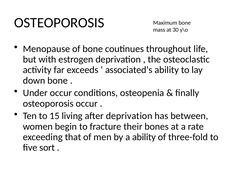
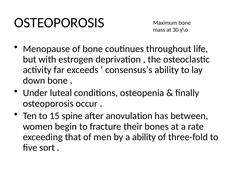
associated’s: associated’s -> consensus’s
Under occur: occur -> luteal
living: living -> spine
after deprivation: deprivation -> anovulation
